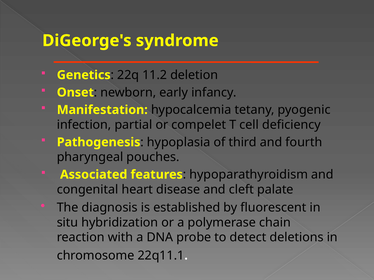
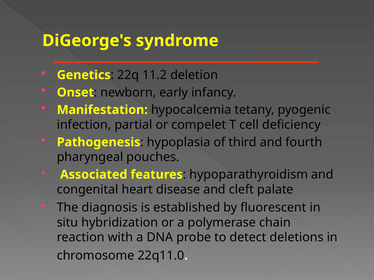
22q11.1: 22q11.1 -> 22q11.0
